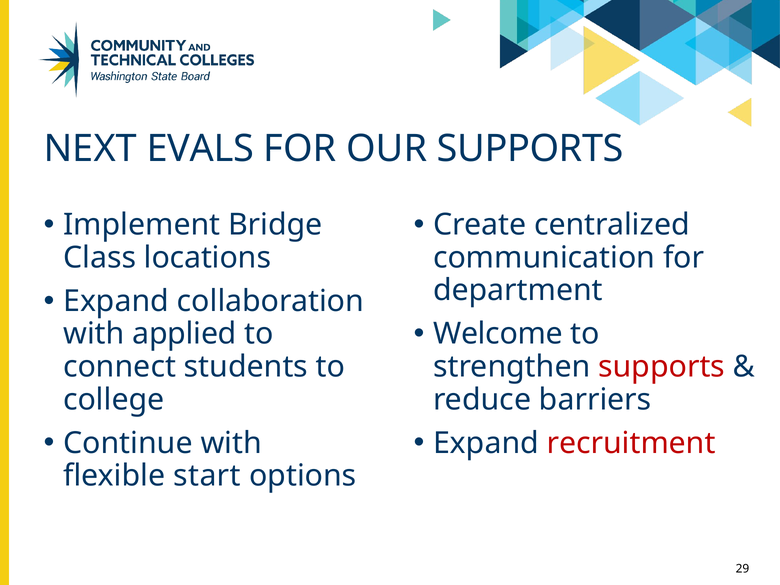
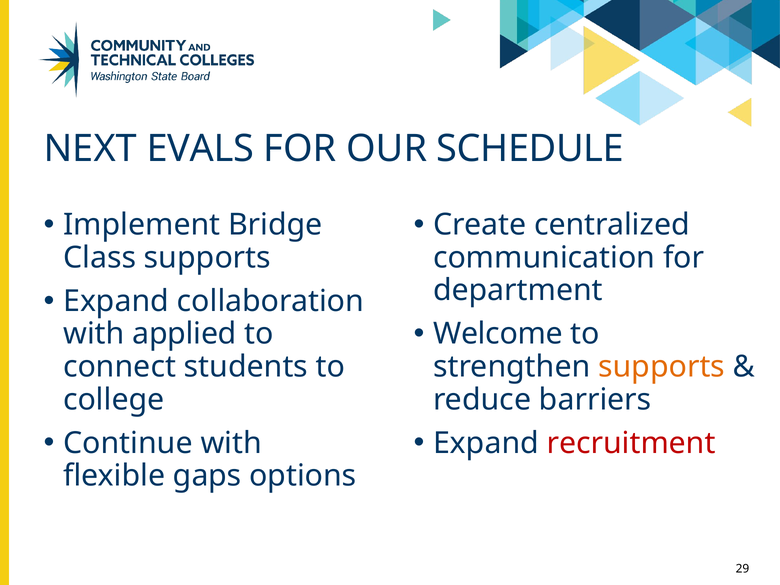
OUR SUPPORTS: SUPPORTS -> SCHEDULE
Class locations: locations -> supports
supports at (662, 367) colour: red -> orange
start: start -> gaps
